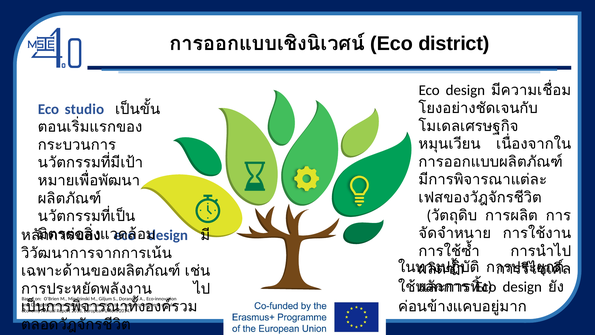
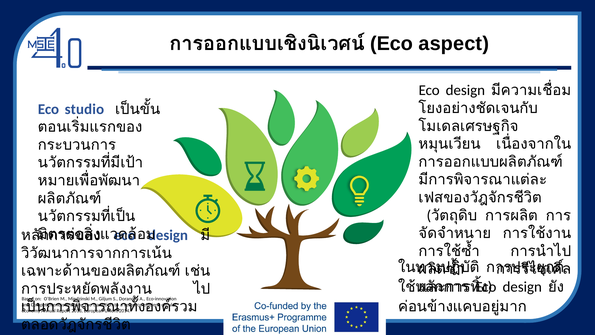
district: district -> aspect
